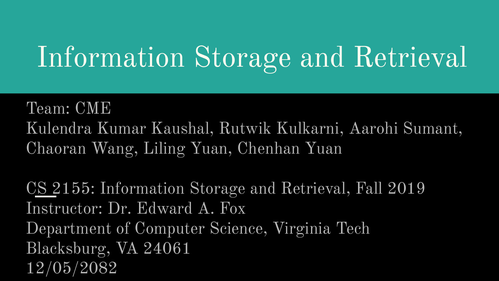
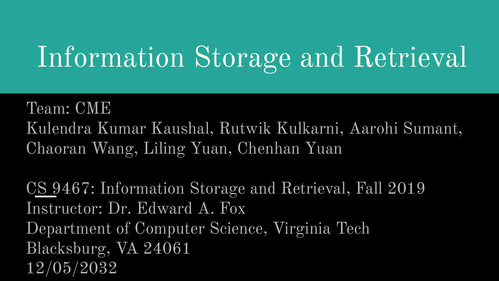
2155: 2155 -> 9467
12/05/2082: 12/05/2082 -> 12/05/2032
